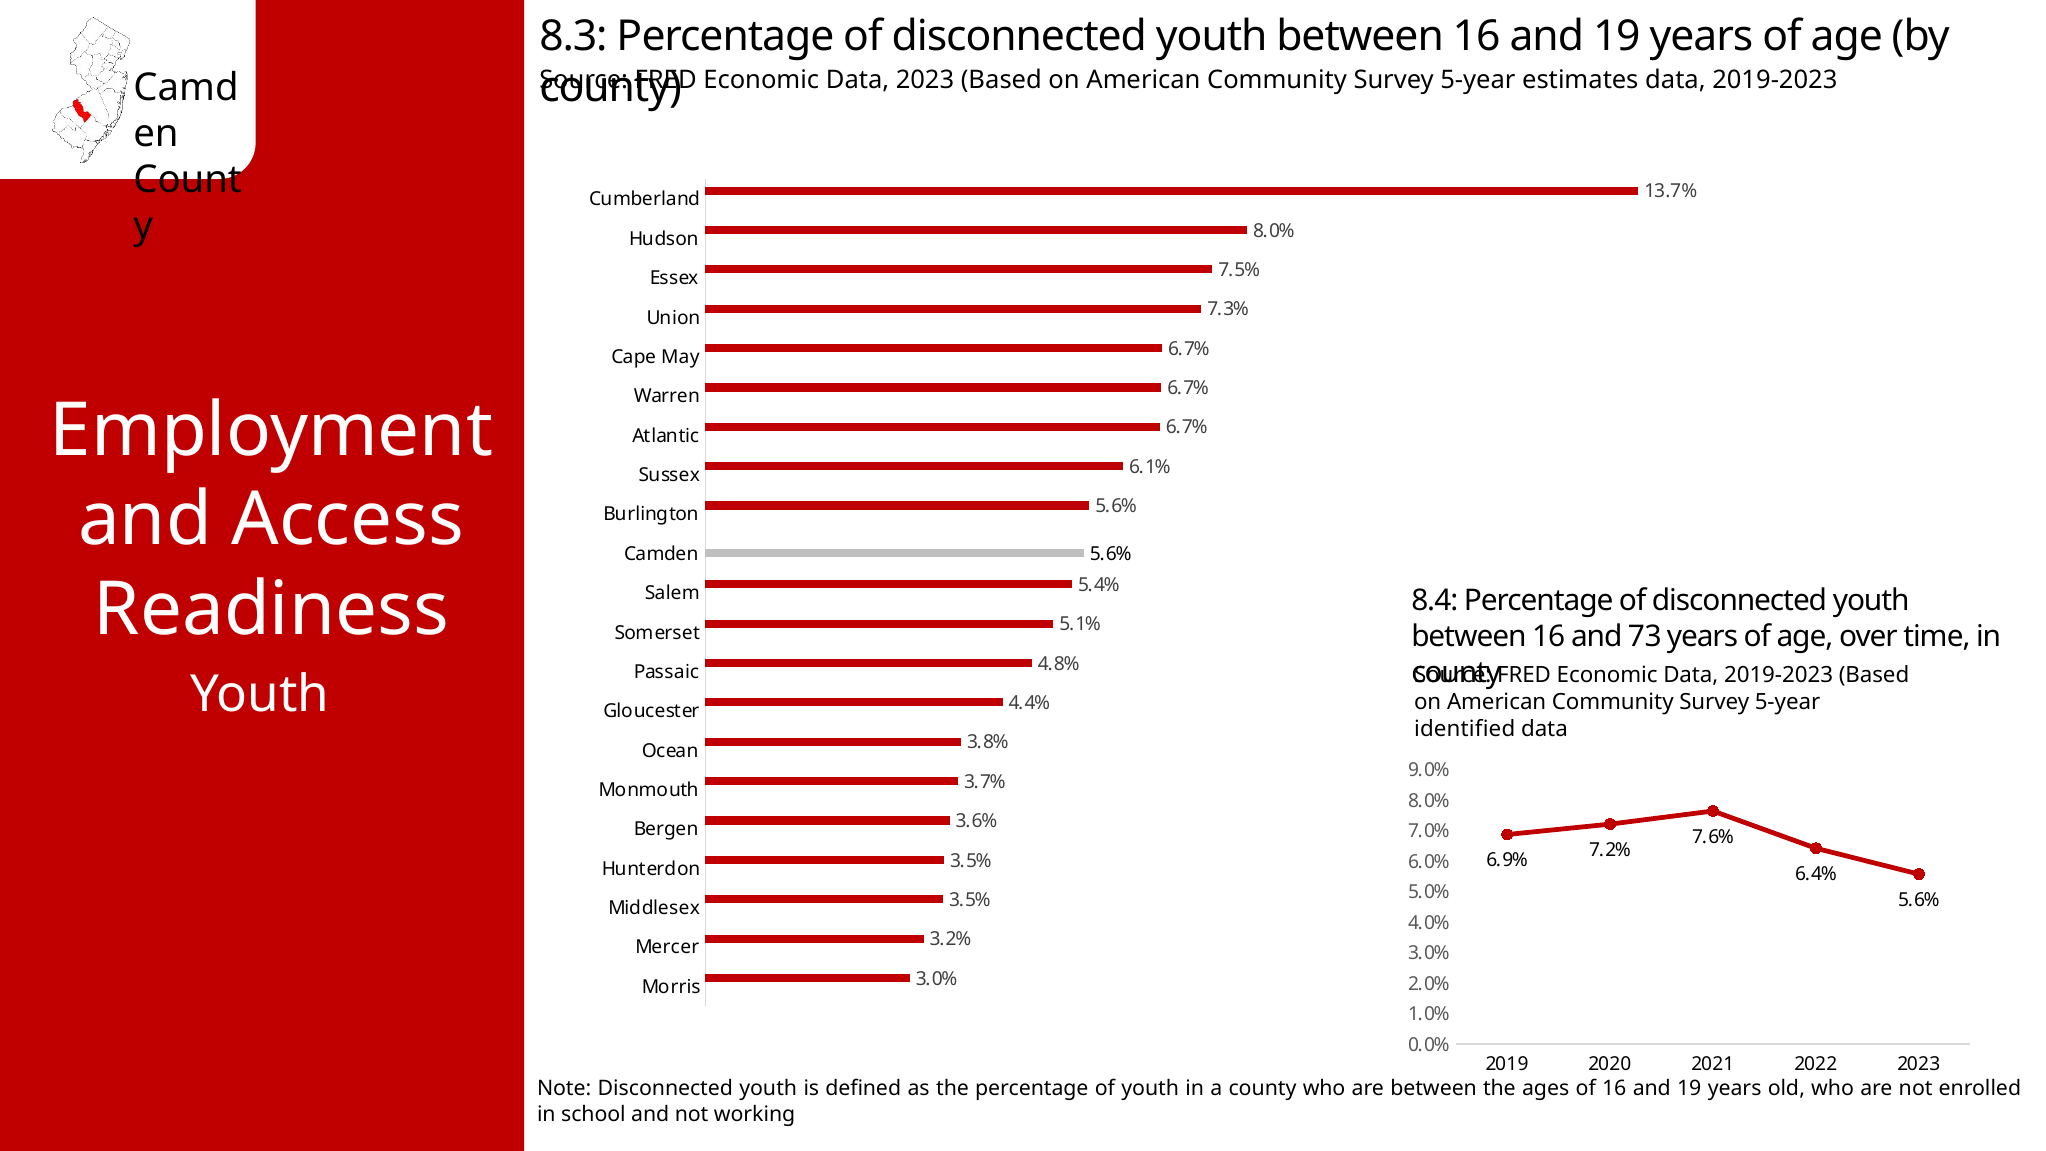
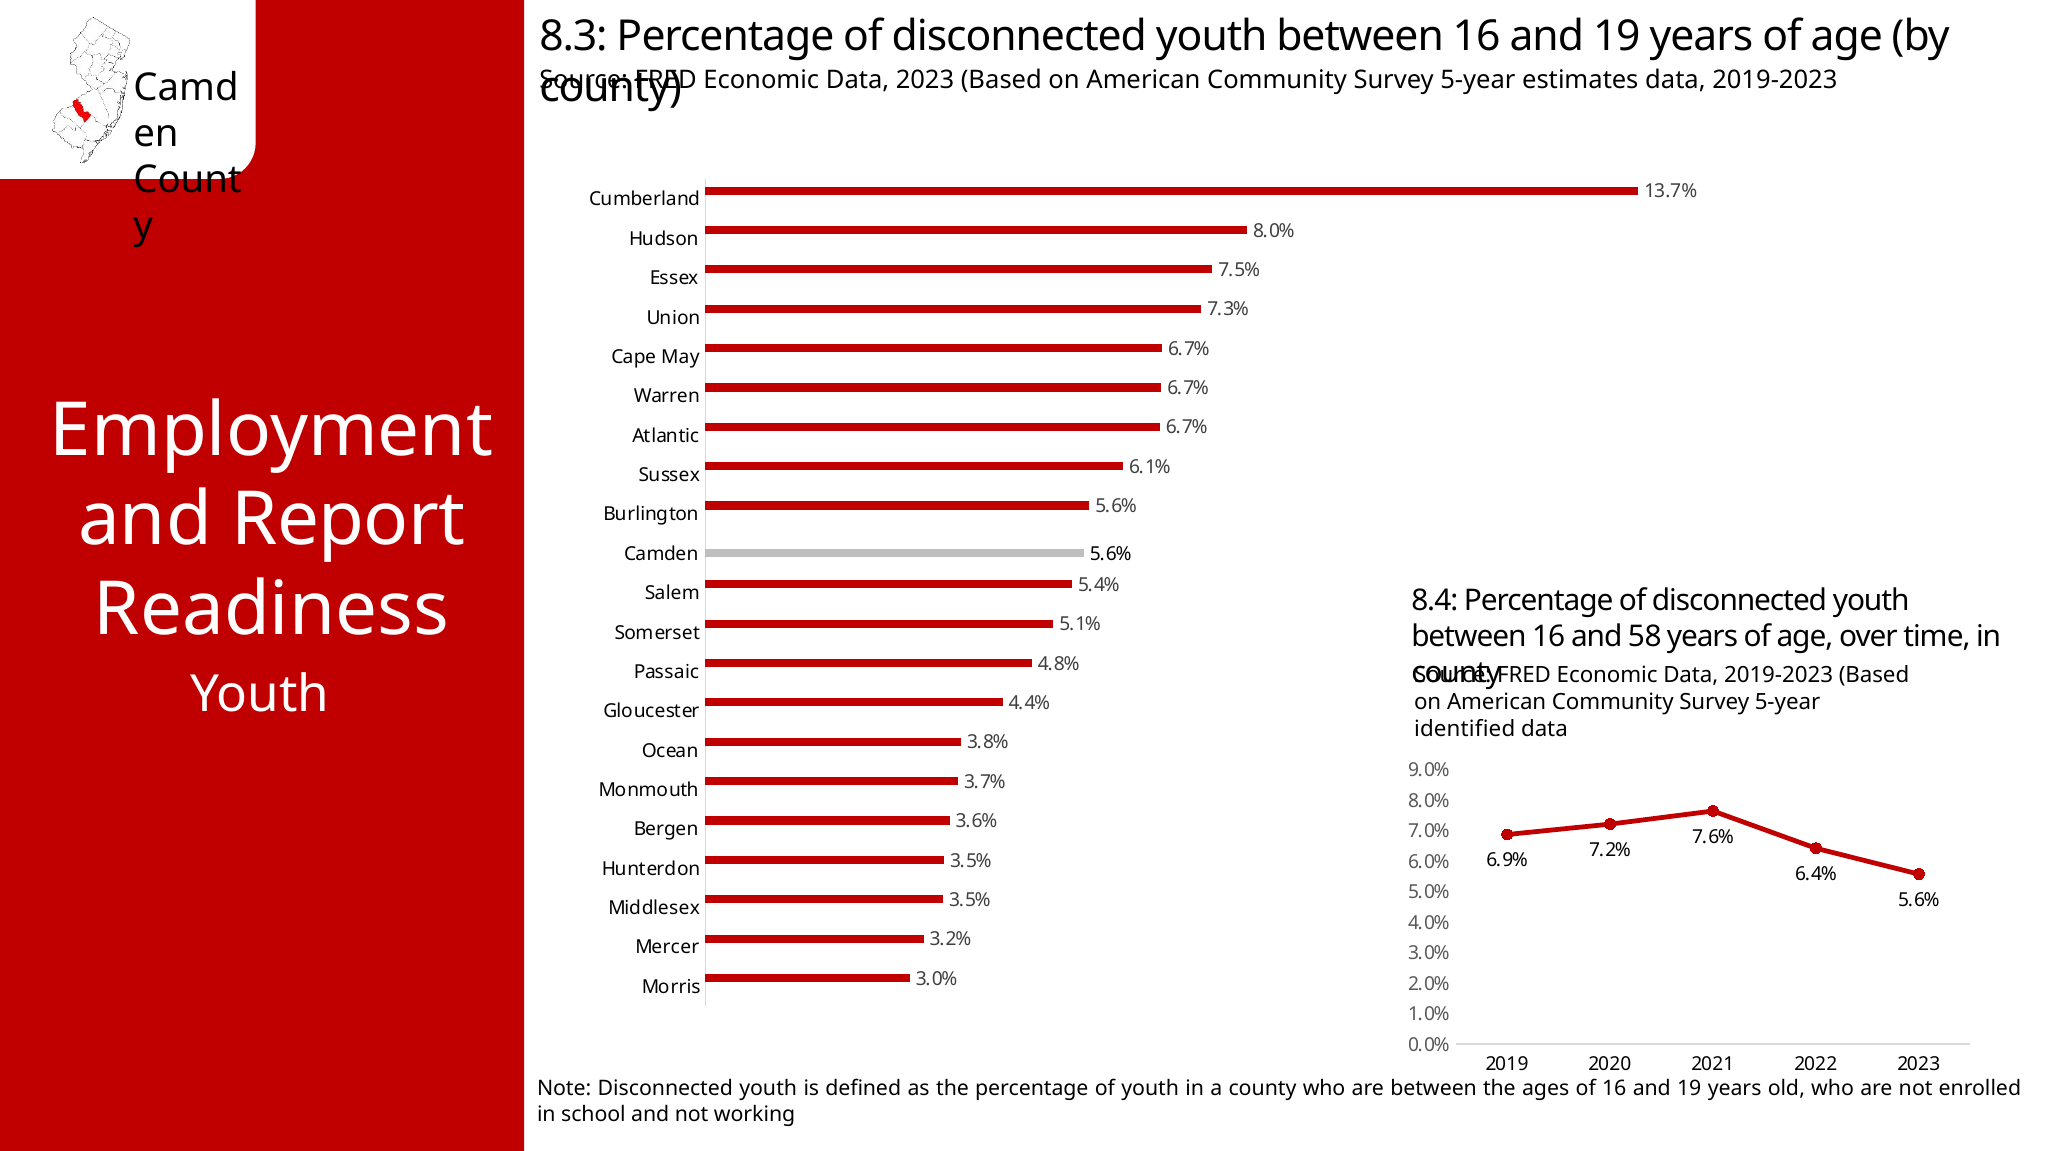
Access: Access -> Report
73: 73 -> 58
